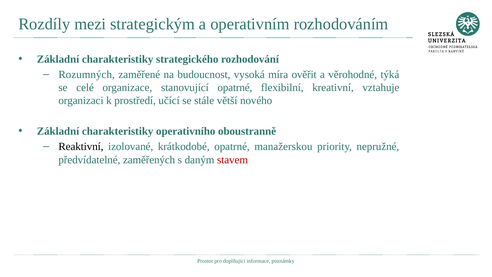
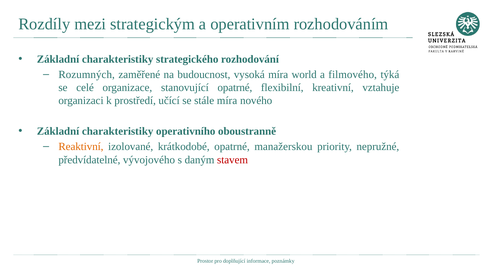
ověřit: ověřit -> world
věrohodné: věrohodné -> filmového
stále větší: větší -> míra
Reaktivní colour: black -> orange
zaměřených: zaměřených -> vývojového
